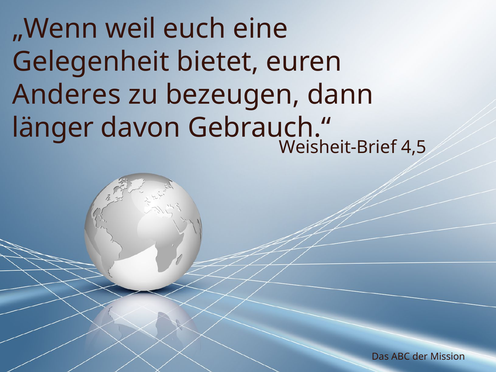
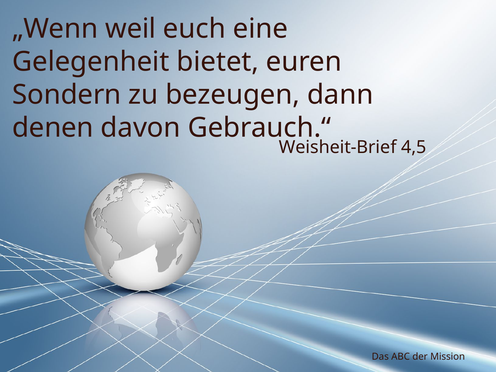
Anderes: Anderes -> Sondern
länger: länger -> denen
